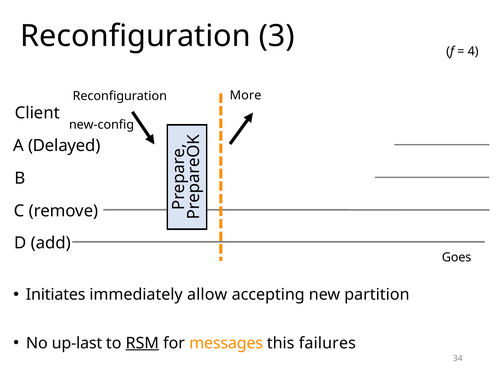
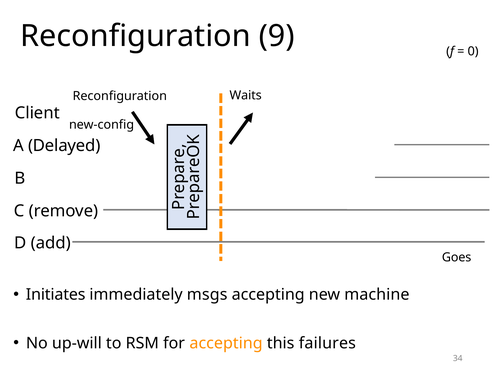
3: 3 -> 9
4: 4 -> 0
More: More -> Waits
allow: allow -> msgs
partition: partition -> machine
up-last: up-last -> up-will
RSM underline: present -> none
for messages: messages -> accepting
